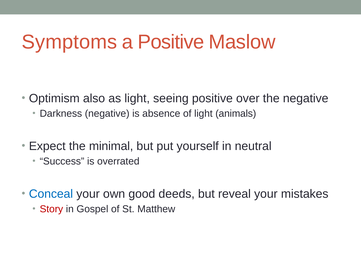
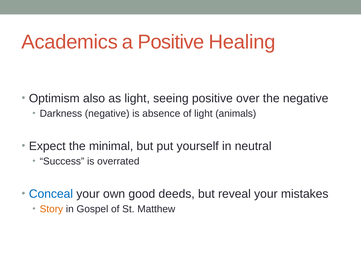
Symptoms: Symptoms -> Academics
Maslow: Maslow -> Healing
Story colour: red -> orange
